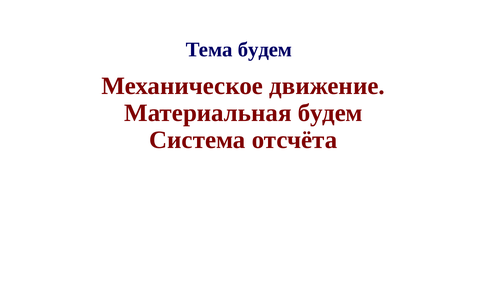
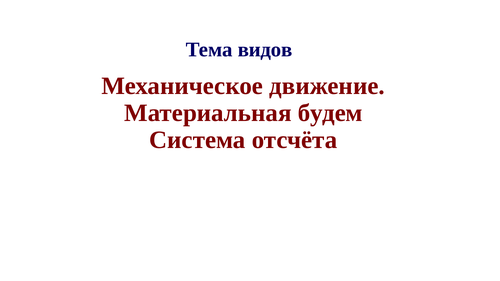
Тема будем: будем -> видов
